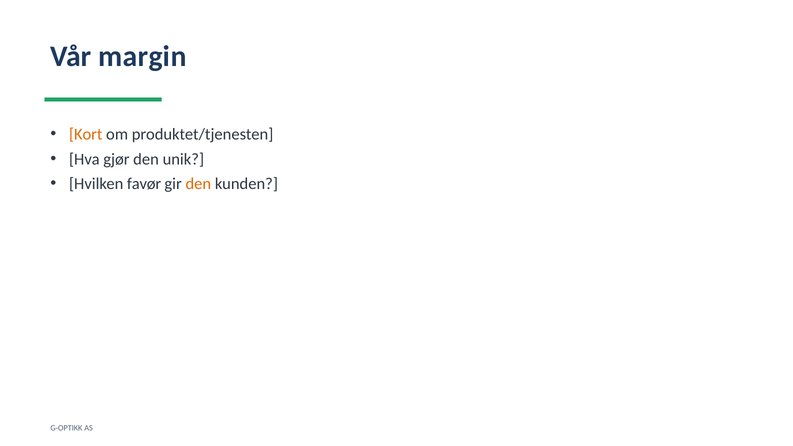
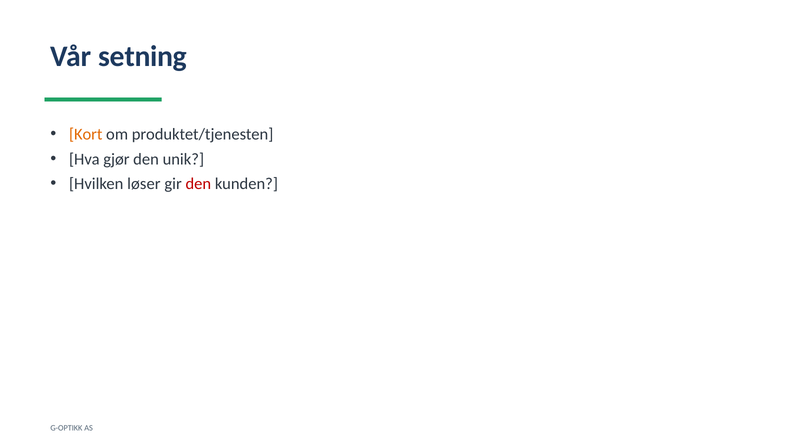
margin: margin -> setning
favør: favør -> løser
den at (198, 184) colour: orange -> red
